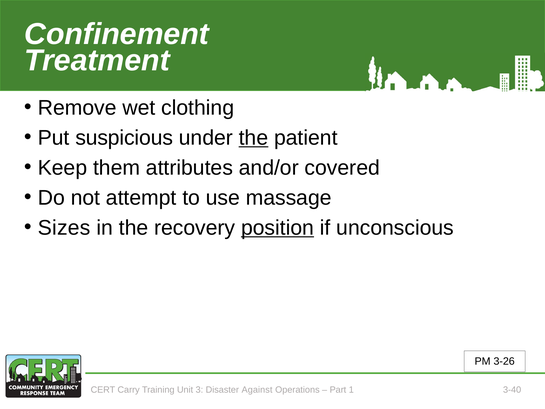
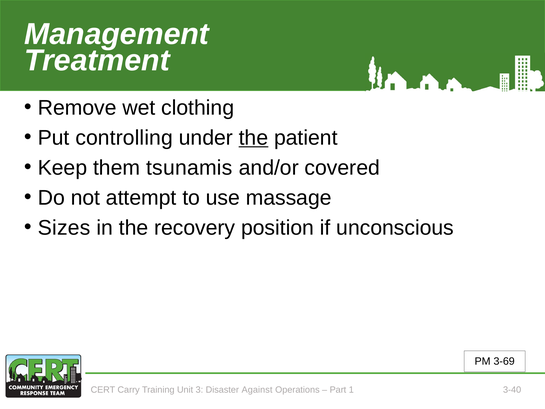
Confinement: Confinement -> Management
suspicious: suspicious -> controlling
attributes: attributes -> tsunamis
position underline: present -> none
3-26: 3-26 -> 3-69
